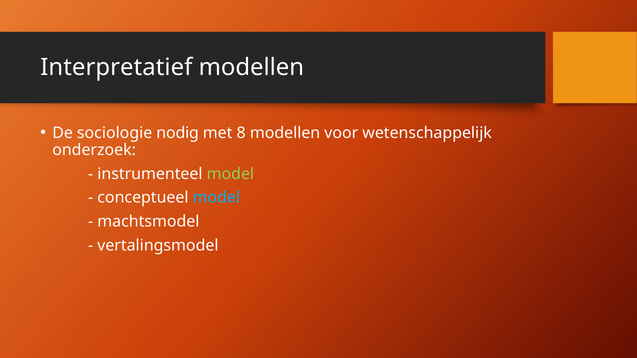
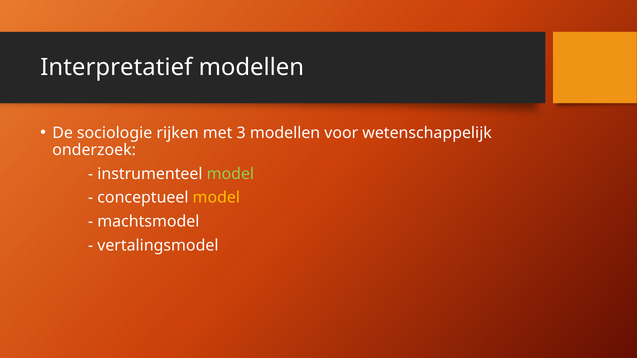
nodig: nodig -> rijken
8: 8 -> 3
model at (216, 198) colour: light blue -> yellow
